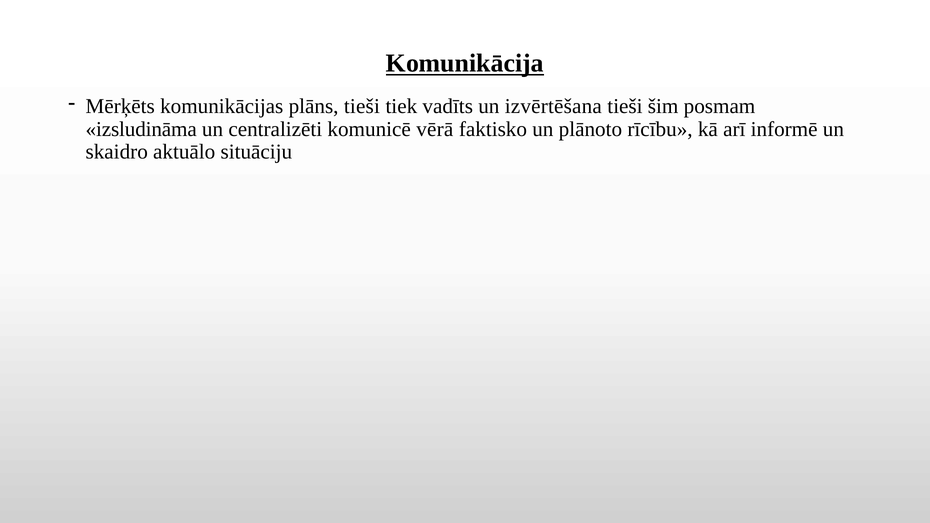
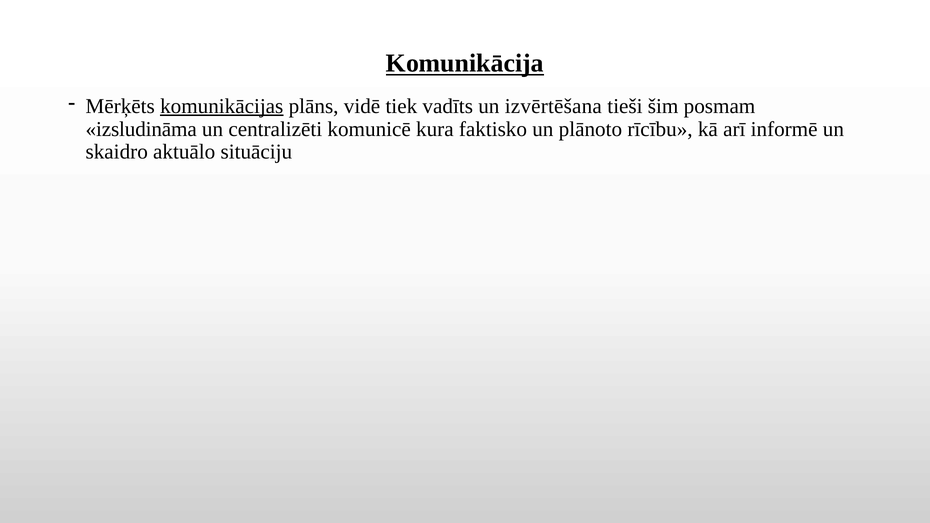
komunikācijas underline: none -> present
plāns tieši: tieši -> vidē
vērā: vērā -> kura
